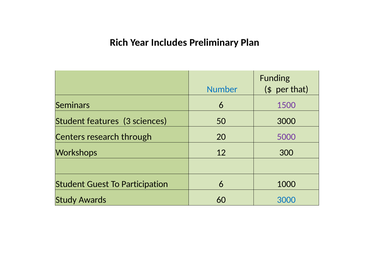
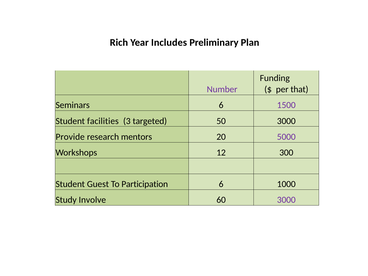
Number colour: blue -> purple
features: features -> facilities
sciences: sciences -> targeted
Centers: Centers -> Provide
through: through -> mentors
Awards: Awards -> Involve
3000 at (286, 200) colour: blue -> purple
